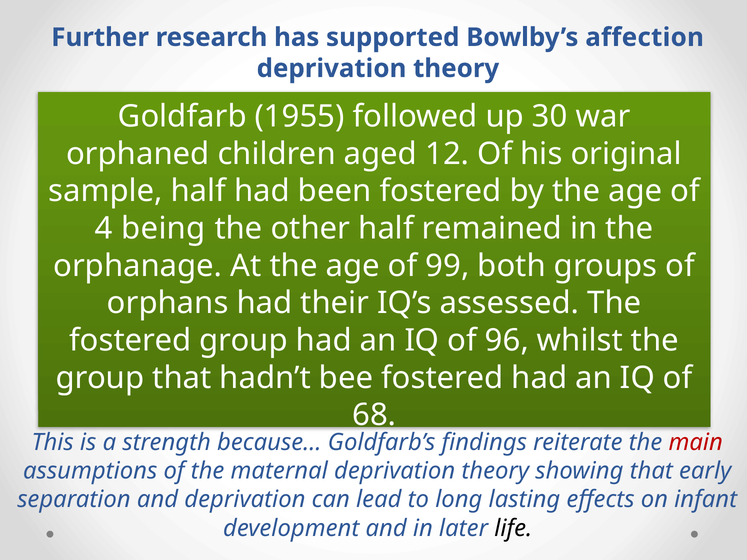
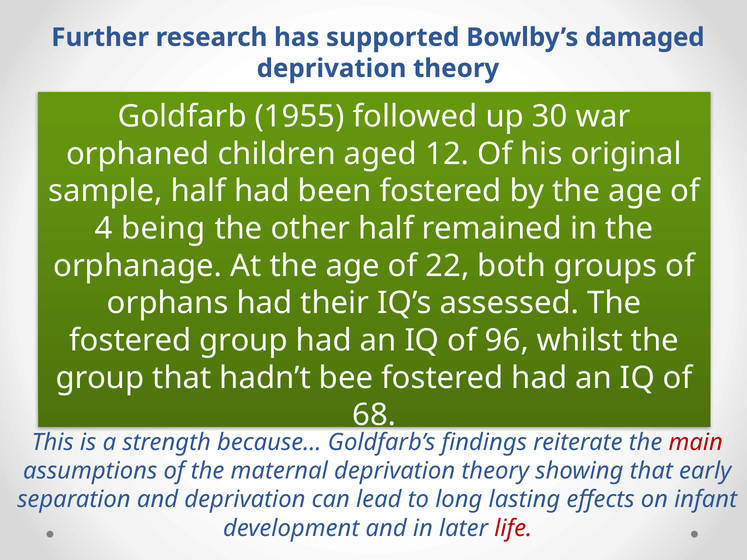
affection: affection -> damaged
99: 99 -> 22
life colour: black -> red
